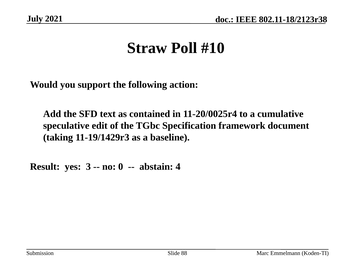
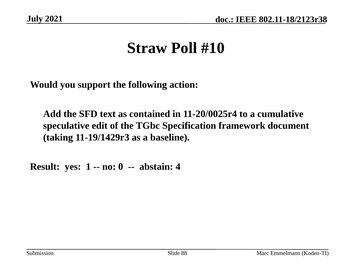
3: 3 -> 1
